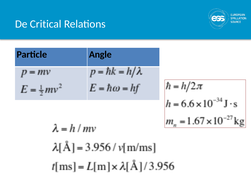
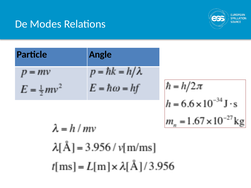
Critical: Critical -> Modes
